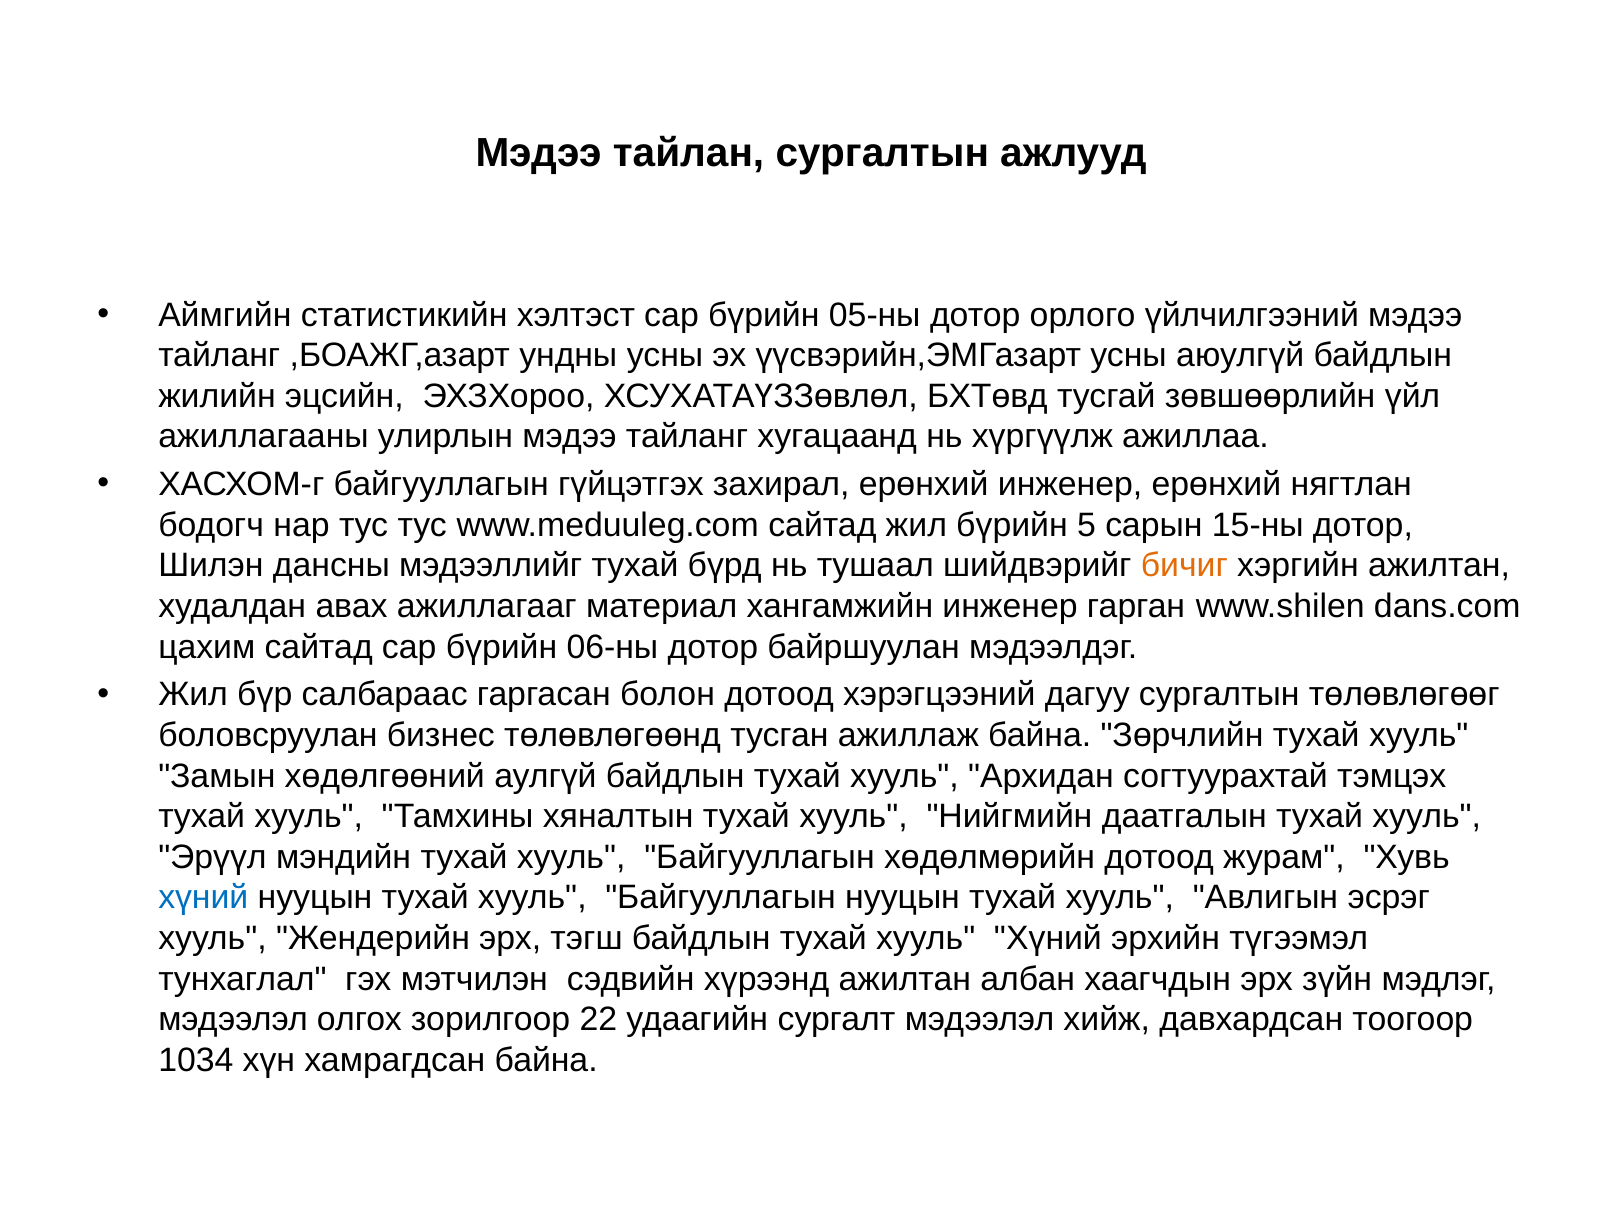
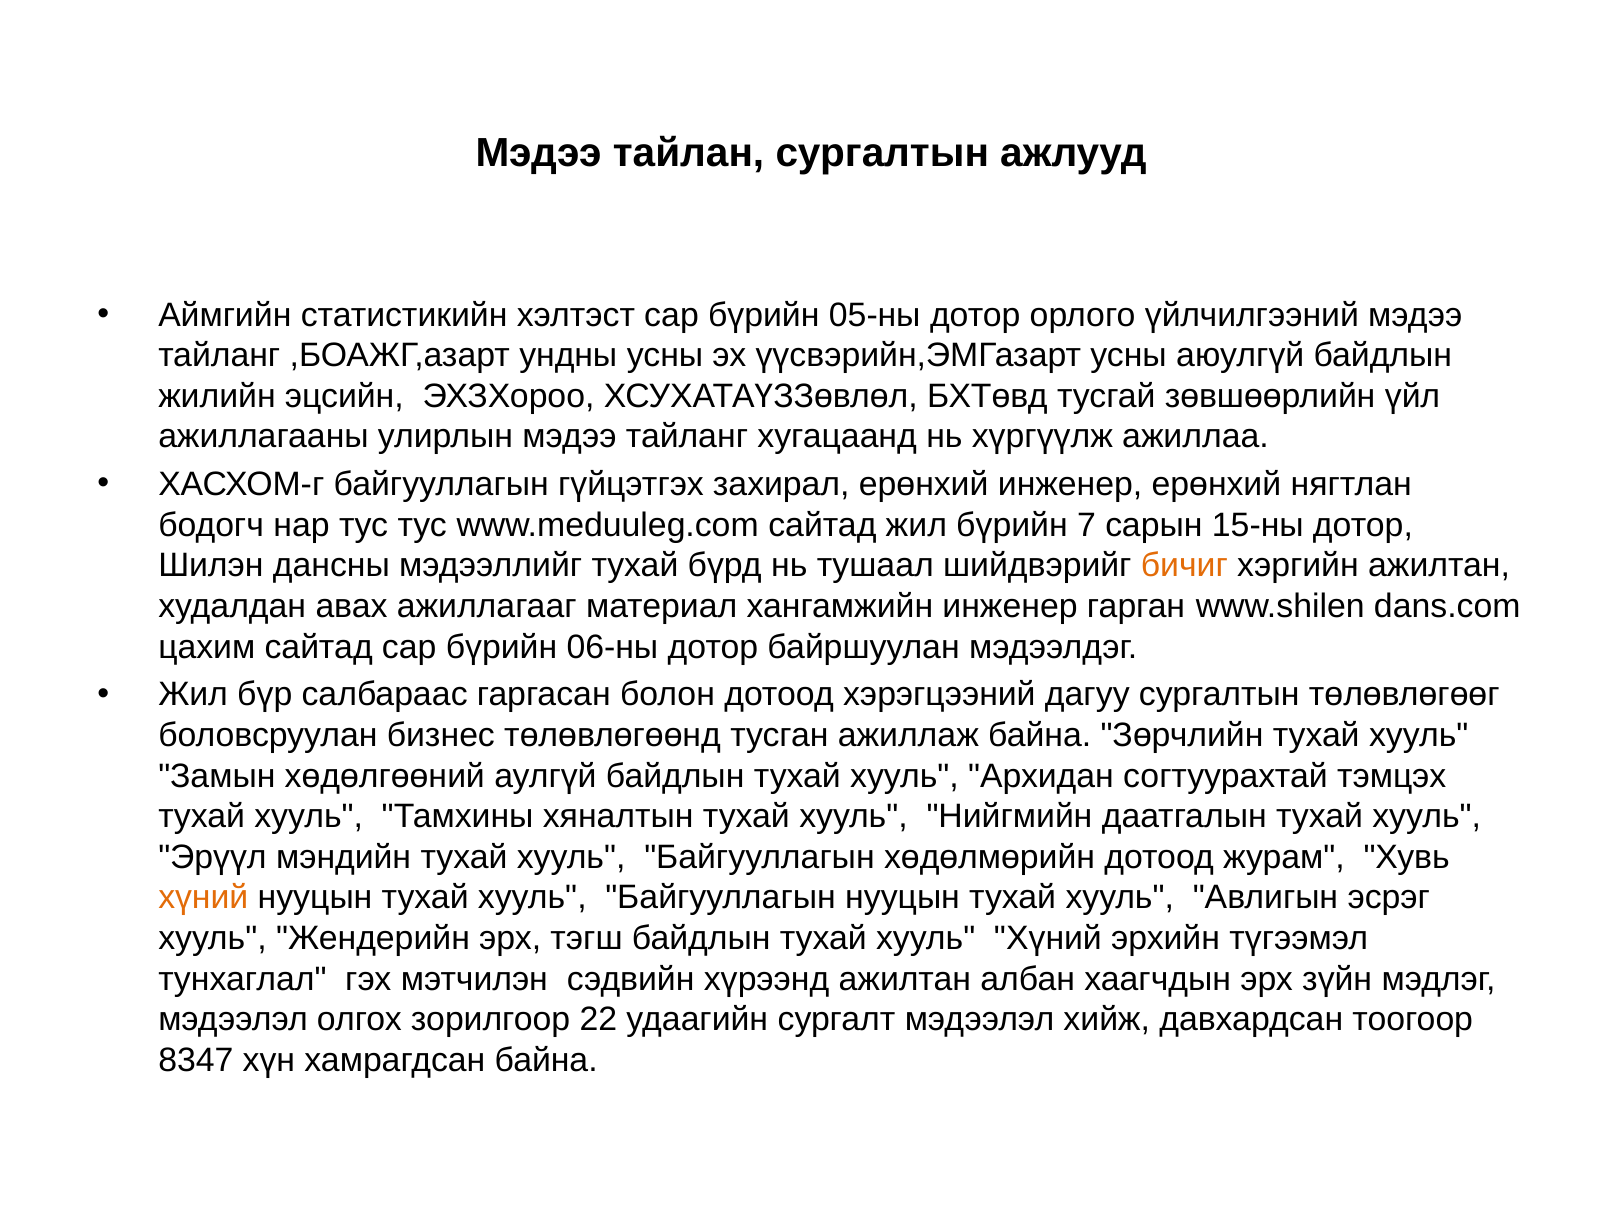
5: 5 -> 7
хүний at (203, 897) colour: blue -> orange
1034: 1034 -> 8347
